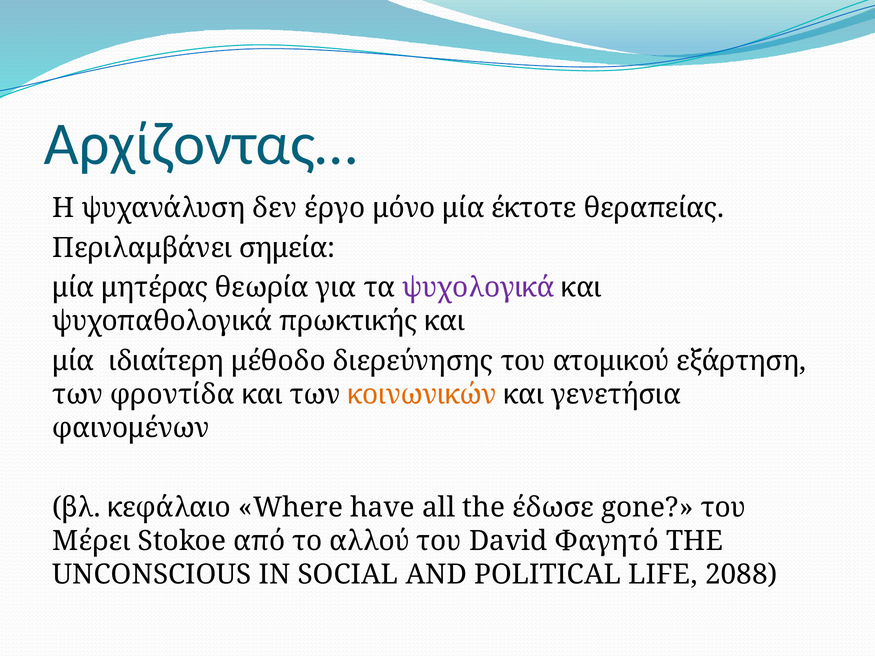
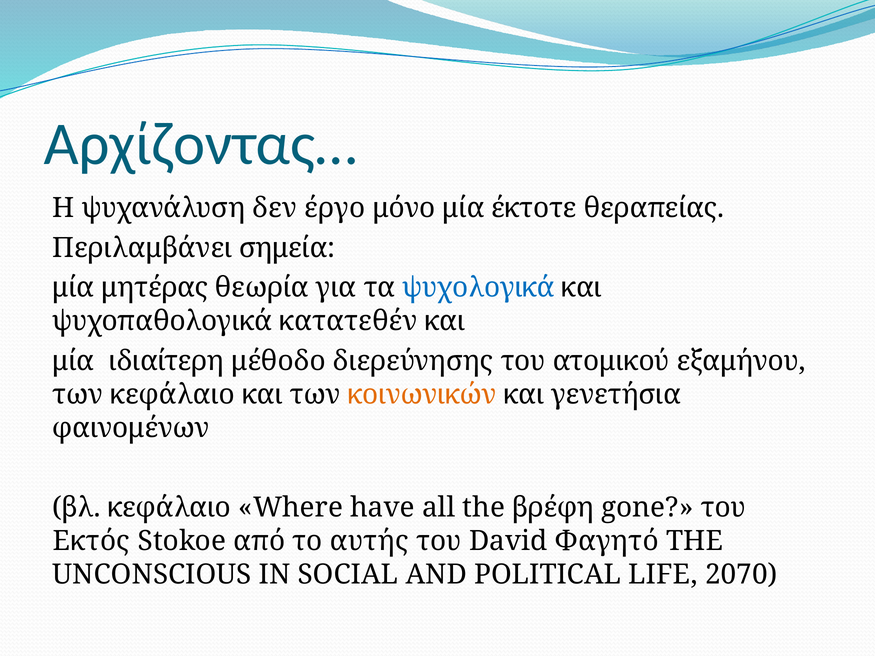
ψυχολογικά colour: purple -> blue
πρωκτικής: πρωκτικής -> κατατεθέν
εξάρτηση: εξάρτηση -> εξαμήνου
των φροντίδα: φροντίδα -> κεφάλαιο
έδωσε: έδωσε -> βρέφη
Μέρει: Μέρει -> Εκτός
αλλού: αλλού -> αυτής
2088: 2088 -> 2070
